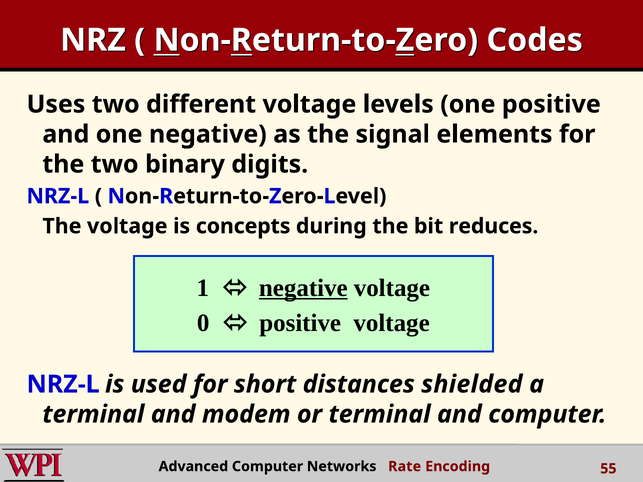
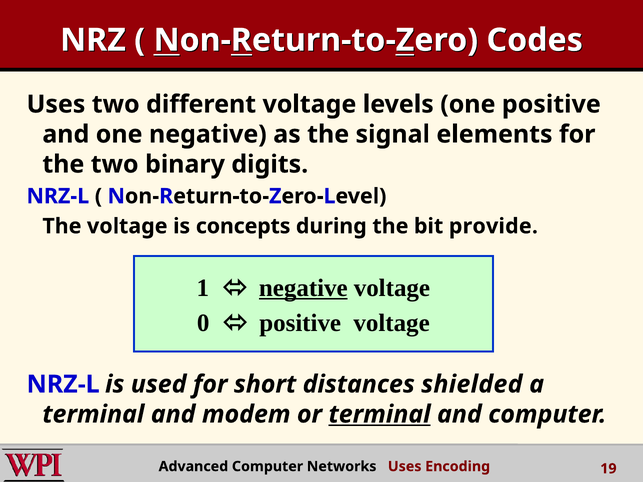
reduces: reduces -> provide
terminal at (380, 415) underline: none -> present
Networks Rate: Rate -> Uses
55: 55 -> 19
